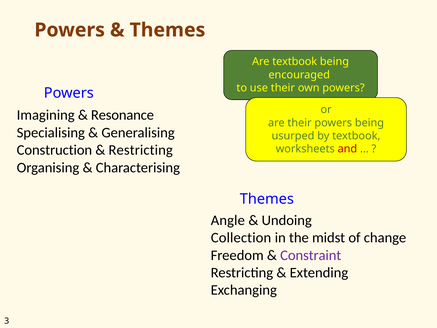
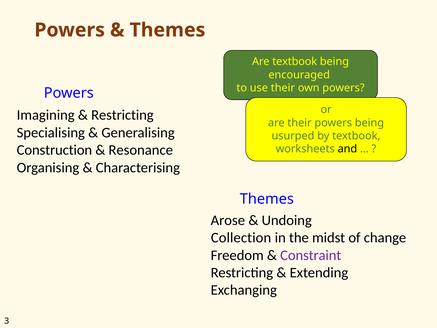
Resonance at (122, 115): Resonance -> Restricting
Restricting at (141, 150): Restricting -> Resonance
and colour: red -> black
Angle: Angle -> Arose
